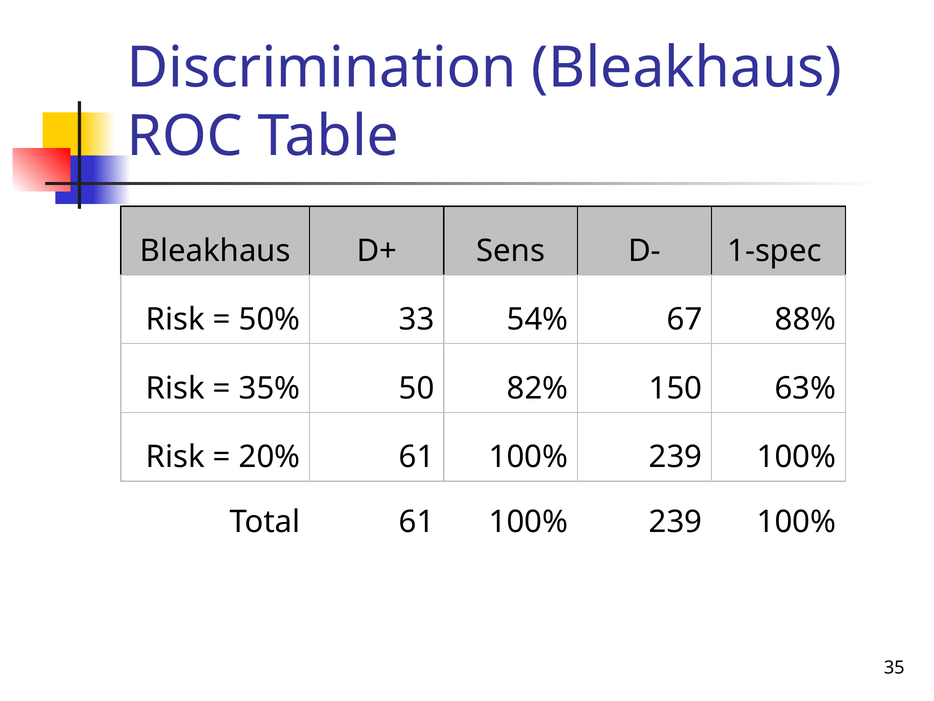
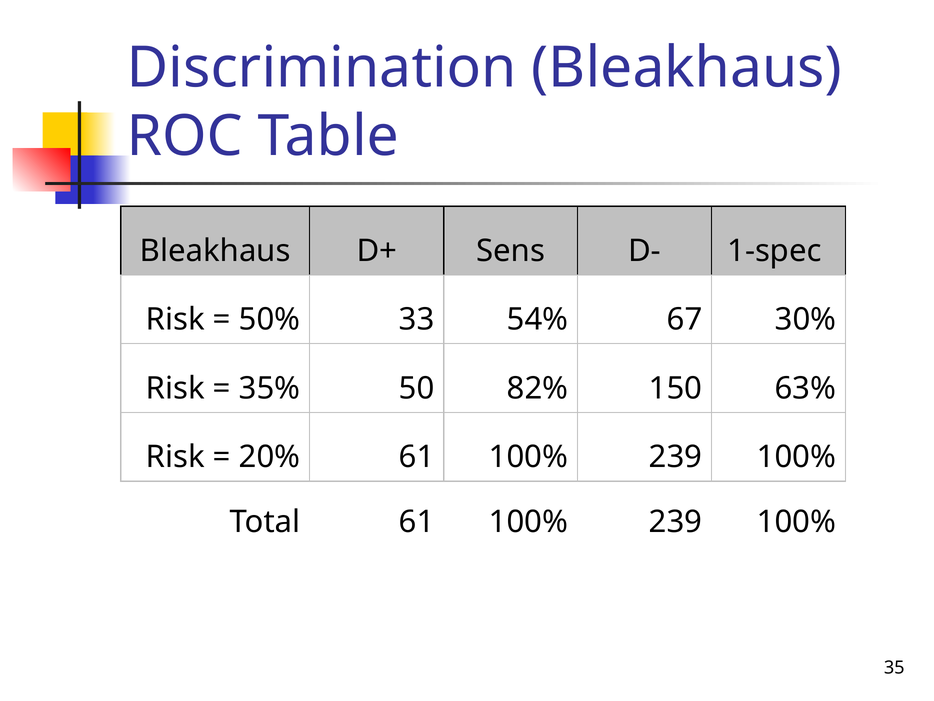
88%: 88% -> 30%
